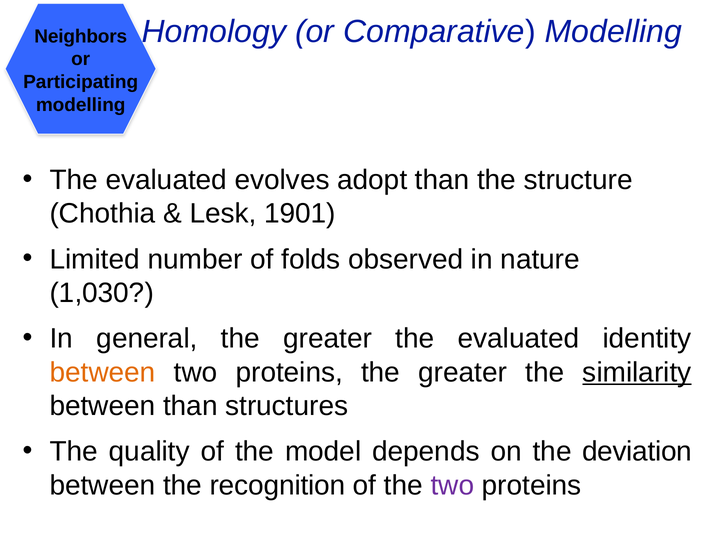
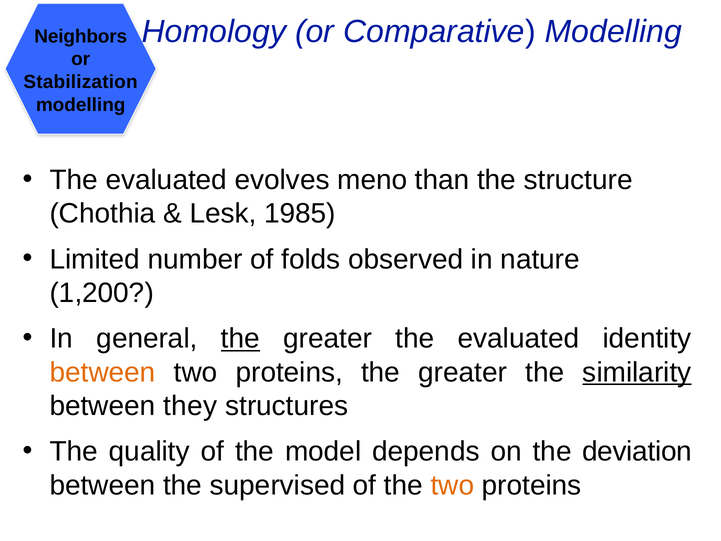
Participating: Participating -> Stabilization
adopt: adopt -> meno
1901: 1901 -> 1985
1,030: 1,030 -> 1,200
the at (240, 338) underline: none -> present
between than: than -> they
recognition: recognition -> supervised
two at (452, 485) colour: purple -> orange
